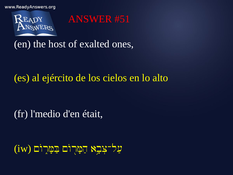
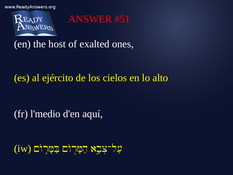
était: était -> aquí
